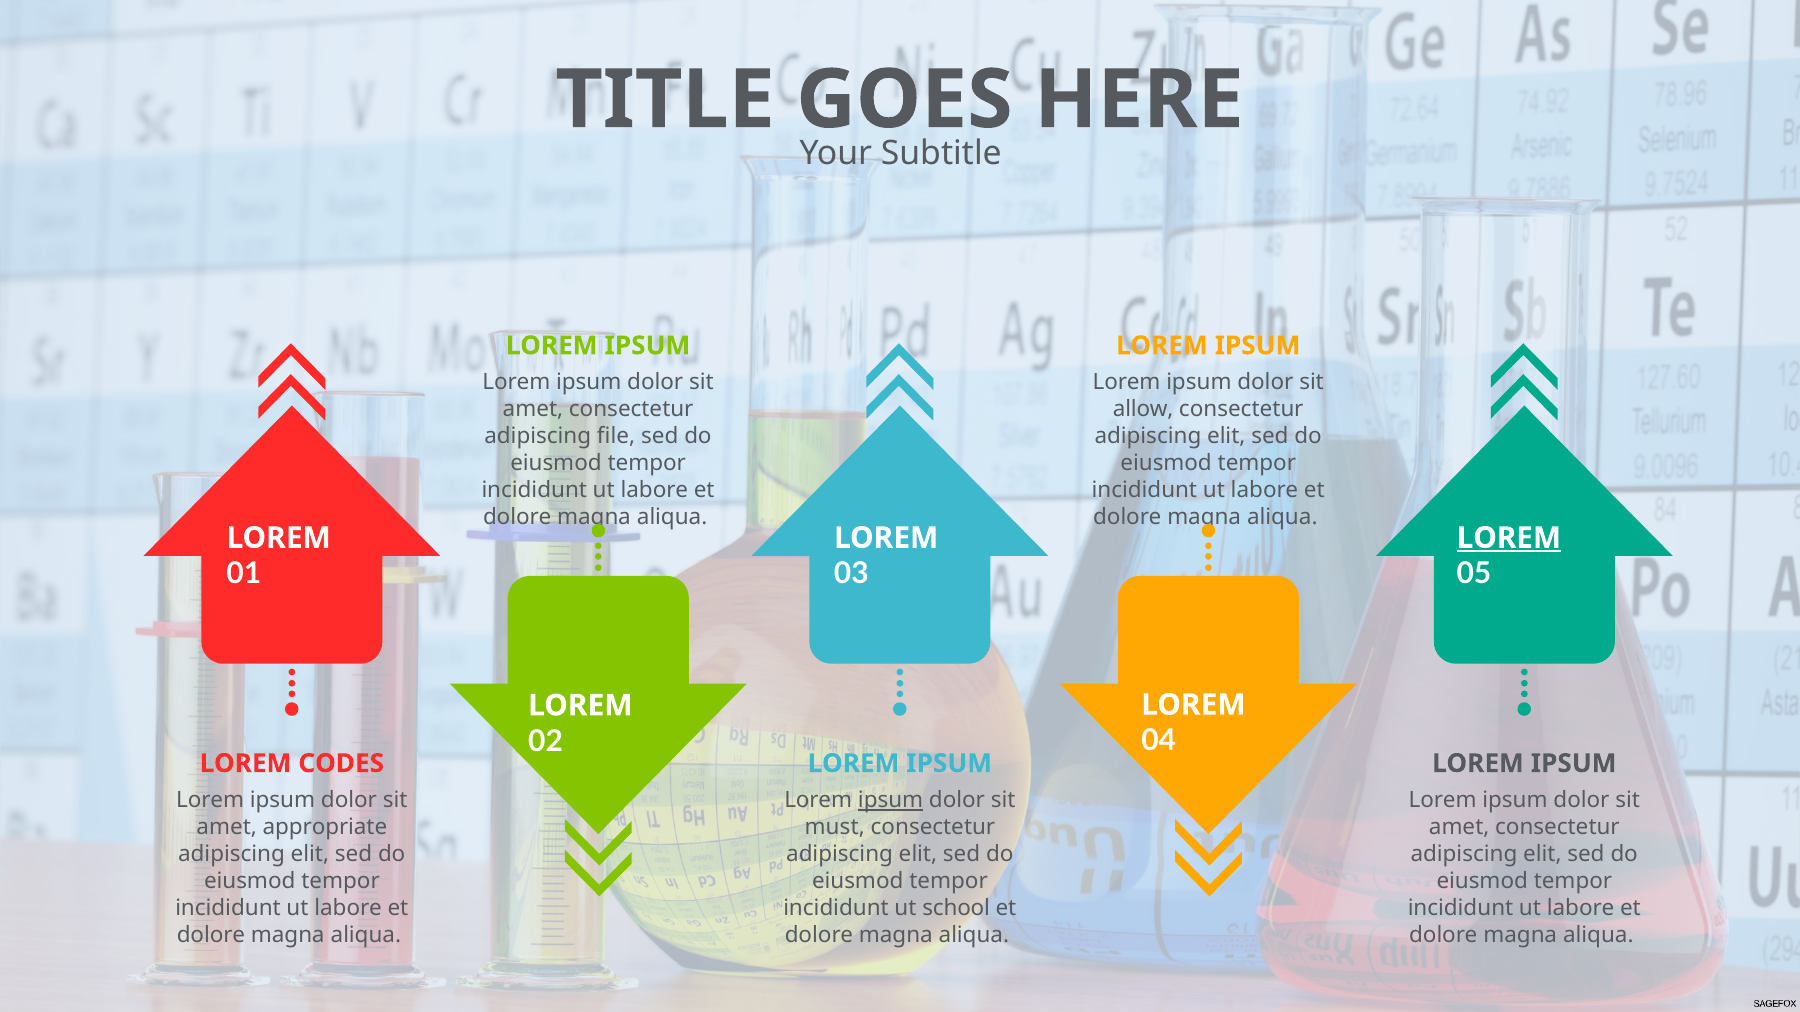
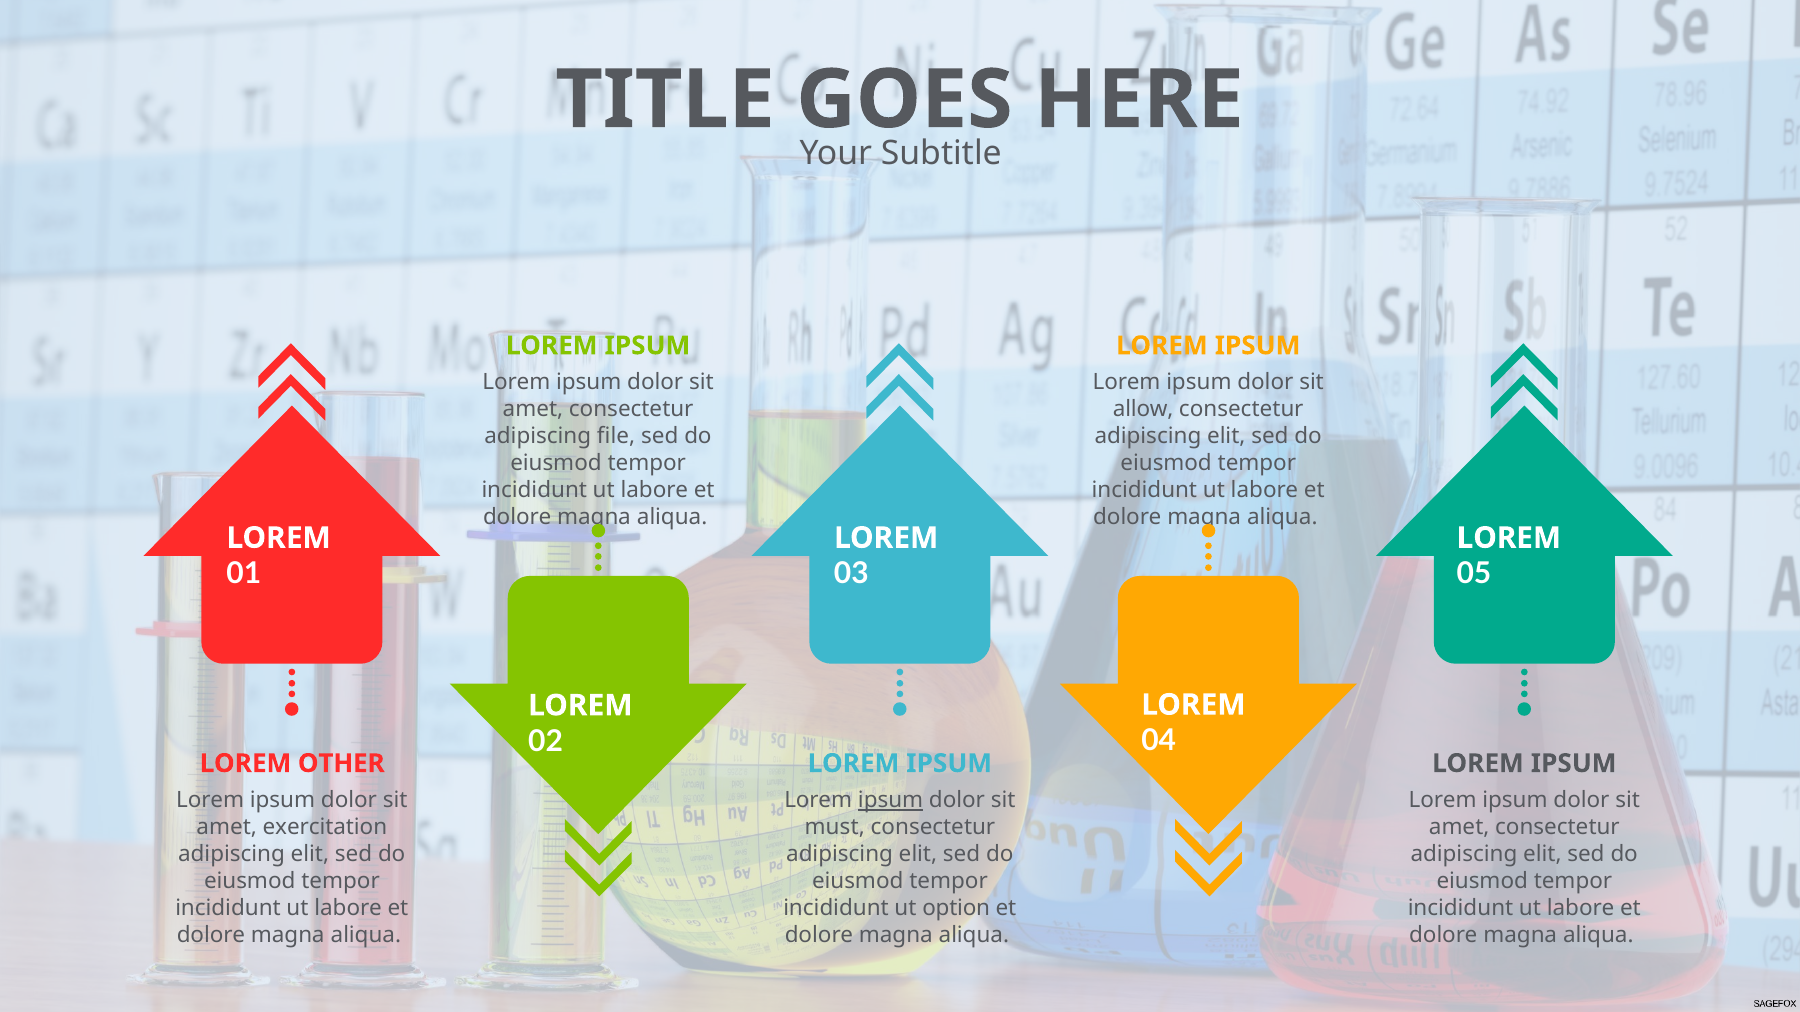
LOREM at (1509, 538) underline: present -> none
CODES: CODES -> OTHER
appropriate: appropriate -> exercitation
school: school -> option
